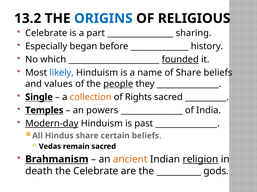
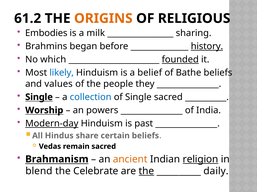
13.2: 13.2 -> 61.2
ORIGINS colour: blue -> orange
Celebrate at (46, 33): Celebrate -> Embodies
part: part -> milk
Especially: Especially -> Brahmins
history underline: none -> present
name: name -> belief
of Share: Share -> Bathe
people underline: present -> none
collection colour: orange -> blue
of Rights: Rights -> Single
Temples: Temples -> Worship
death: death -> blend
the at (146, 172) underline: none -> present
gods: gods -> daily
